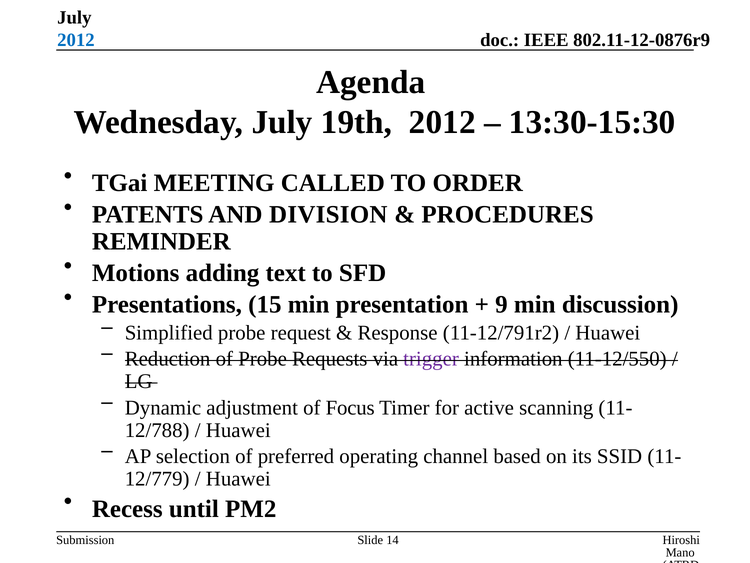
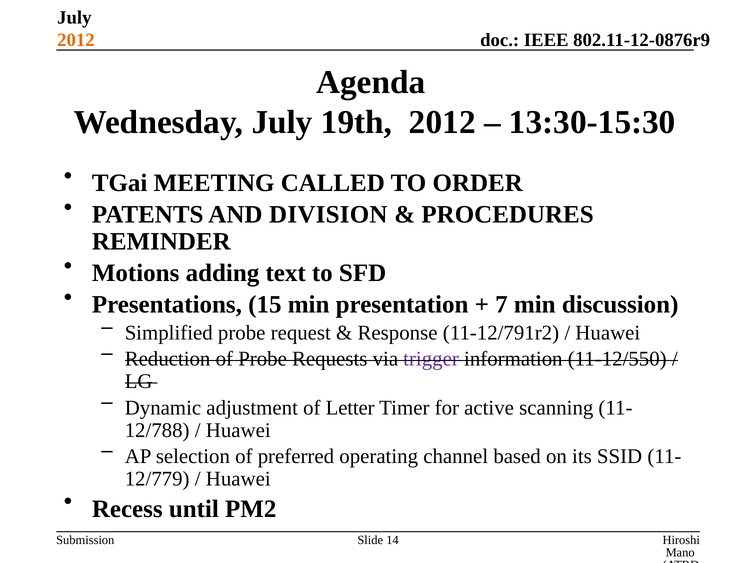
2012 at (76, 40) colour: blue -> orange
9: 9 -> 7
Focus: Focus -> Letter
